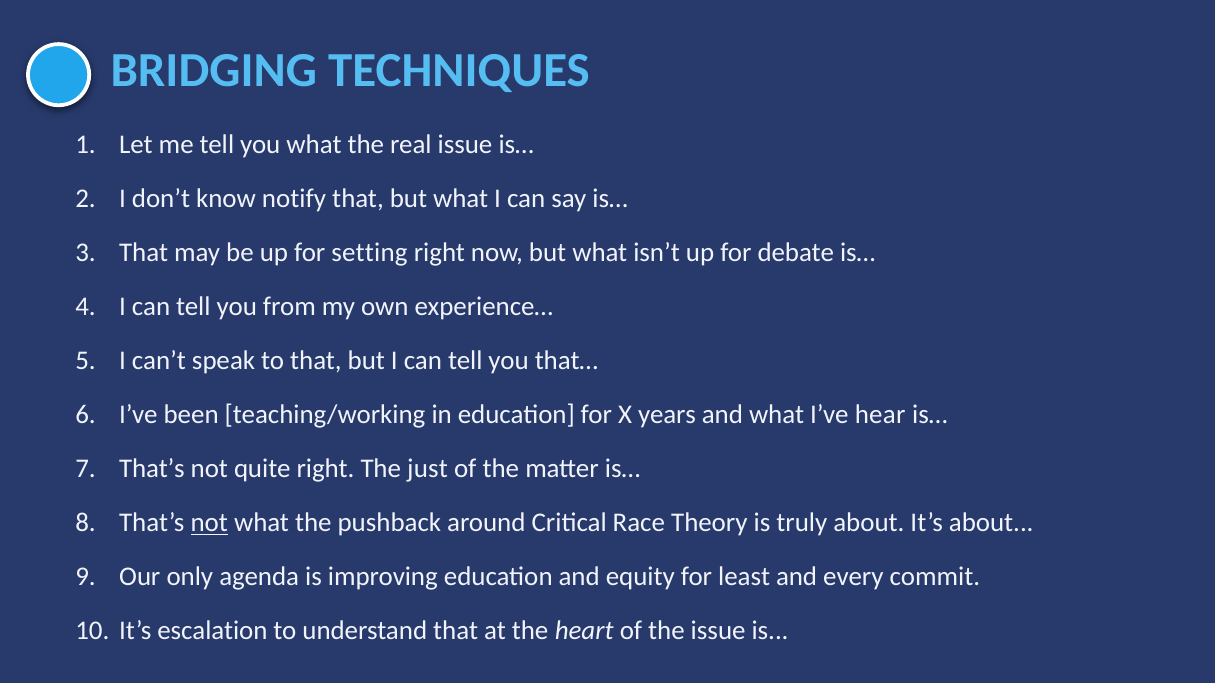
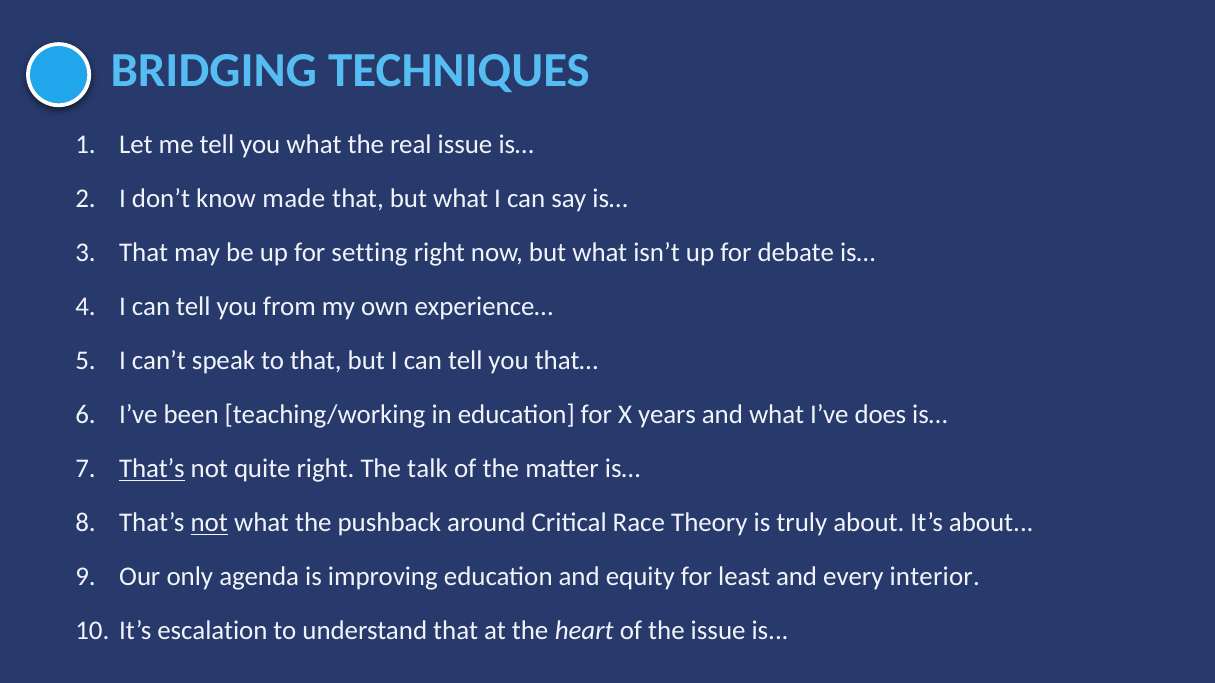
notify: notify -> made
hear: hear -> does
That’s at (152, 469) underline: none -> present
just: just -> talk
commit: commit -> interior
